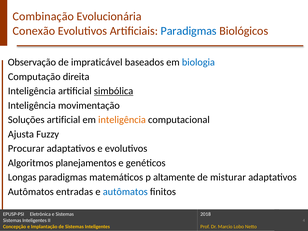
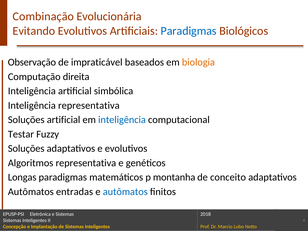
Conexão: Conexão -> Evitando
biologia colour: blue -> orange
simbólica underline: present -> none
Inteligência movimentação: movimentação -> representativa
inteligência at (122, 120) colour: orange -> blue
Ajusta: Ajusta -> Testar
Procurar at (26, 149): Procurar -> Soluções
Algoritmos planejamentos: planejamentos -> representativa
altamente: altamente -> montanha
misturar: misturar -> conceito
